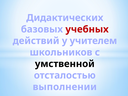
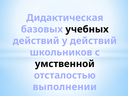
Дидактических at (65, 18): Дидактических -> Дидактическая
учебных colour: red -> black
у учителем: учителем -> действий
